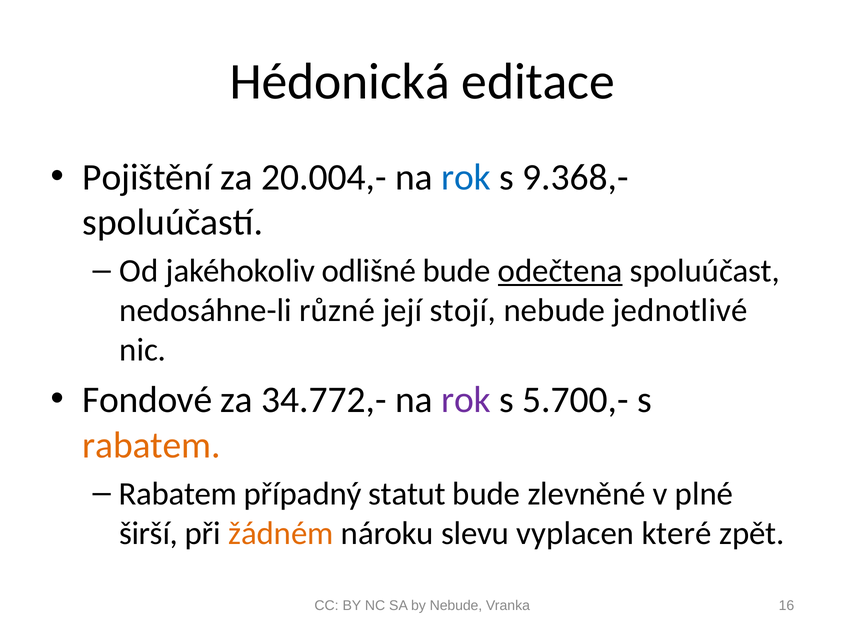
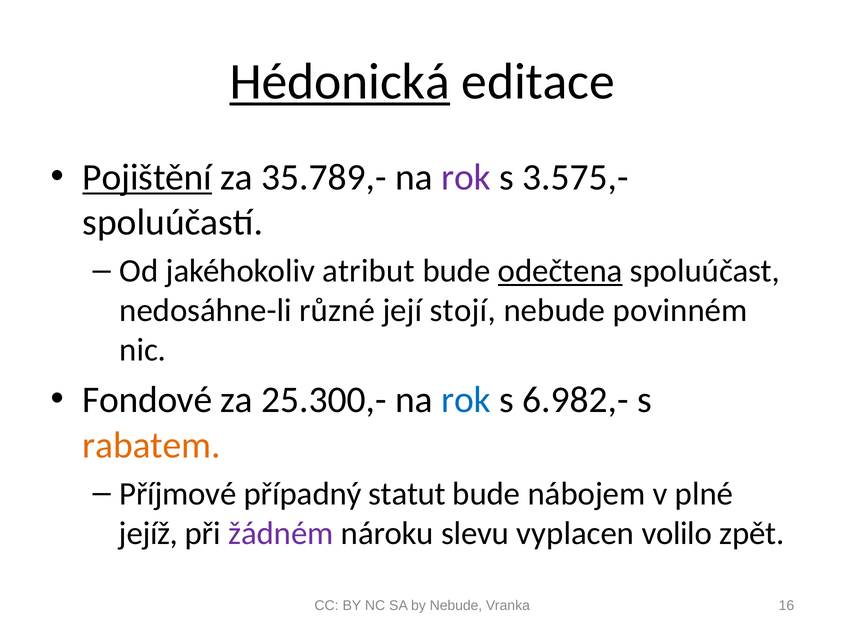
Hédonická underline: none -> present
Pojištění underline: none -> present
20.004,-: 20.004,- -> 35.789,-
rok at (466, 177) colour: blue -> purple
9.368,-: 9.368,- -> 3.575,-
odlišné: odlišné -> atribut
jednotlivé: jednotlivé -> povinném
34.772,-: 34.772,- -> 25.300,-
rok at (466, 400) colour: purple -> blue
5.700,-: 5.700,- -> 6.982,-
Rabatem at (178, 493): Rabatem -> Příjmové
zlevněné: zlevněné -> nábojem
širší: širší -> jejíž
žádném colour: orange -> purple
které: které -> volilo
